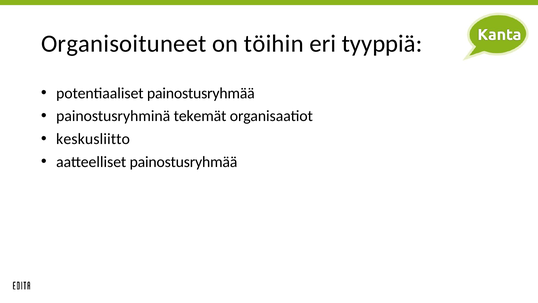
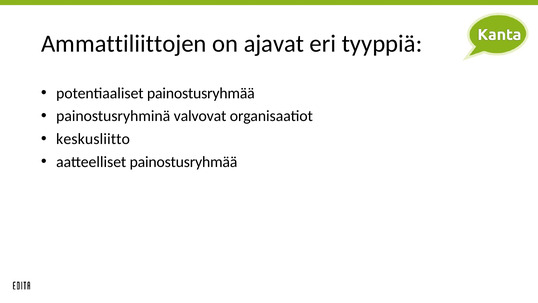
Organisoituneet: Organisoituneet -> Ammattiliittojen
töihin: töihin -> ajavat
tekemät: tekemät -> valvovat
